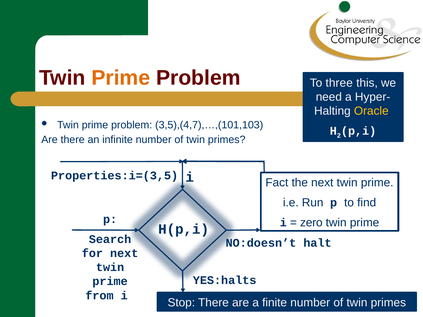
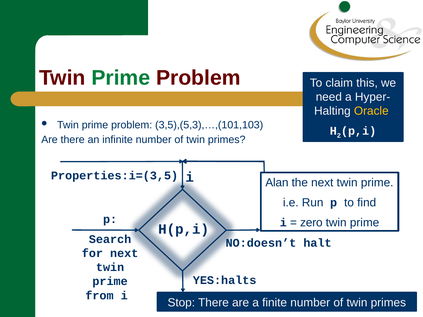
Prime at (121, 78) colour: orange -> green
three: three -> claim
3,5),(4,7),…,(101,103: 3,5),(4,7),…,(101,103 -> 3,5),(5,3),…,(101,103
Fact: Fact -> Alan
